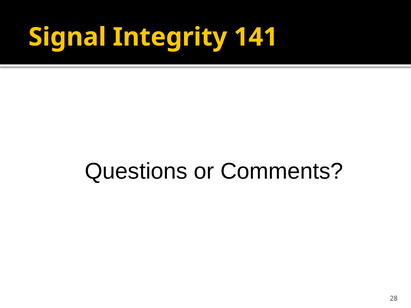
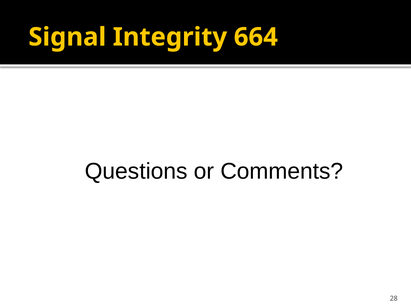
141: 141 -> 664
